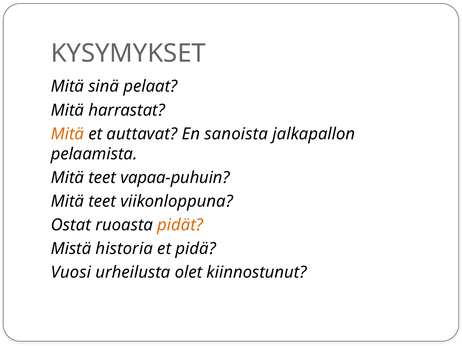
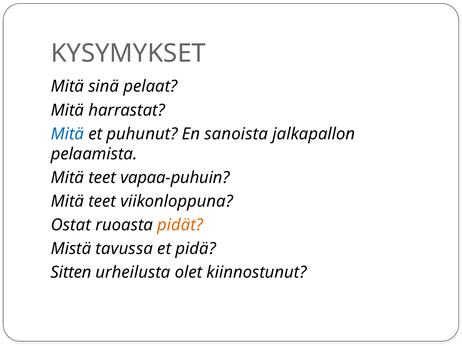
Mitä at (67, 134) colour: orange -> blue
auttavat: auttavat -> puhunut
historia: historia -> tavussa
Vuosi: Vuosi -> Sitten
